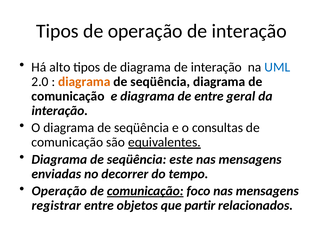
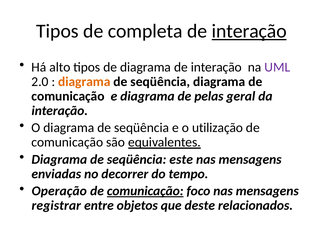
de operação: operação -> completa
interação at (249, 31) underline: none -> present
UML colour: blue -> purple
de entre: entre -> pelas
consultas: consultas -> utilização
partir: partir -> deste
